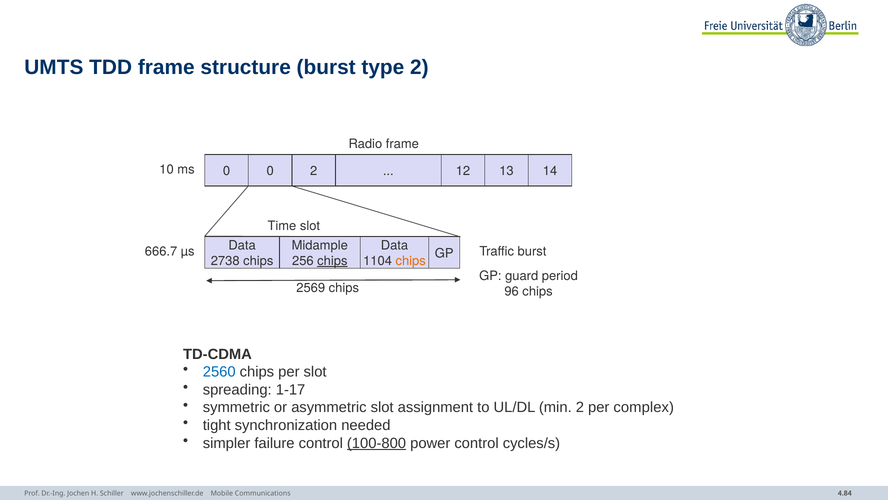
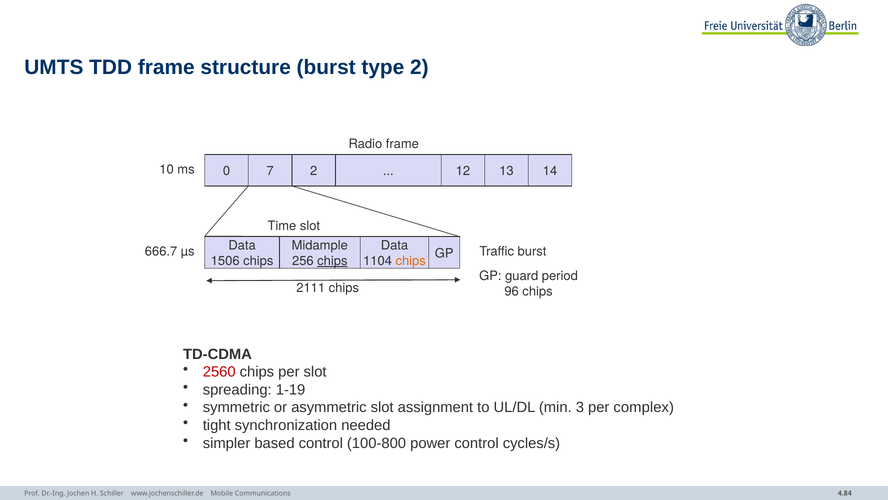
0 0: 0 -> 7
2738: 2738 -> 1506
2569: 2569 -> 2111
2560 colour: blue -> red
1-17: 1-17 -> 1-19
min 2: 2 -> 3
failure: failure -> based
100-800 underline: present -> none
